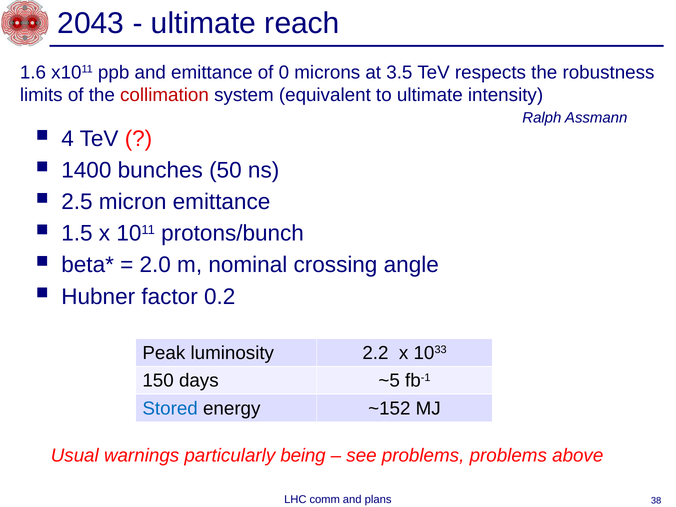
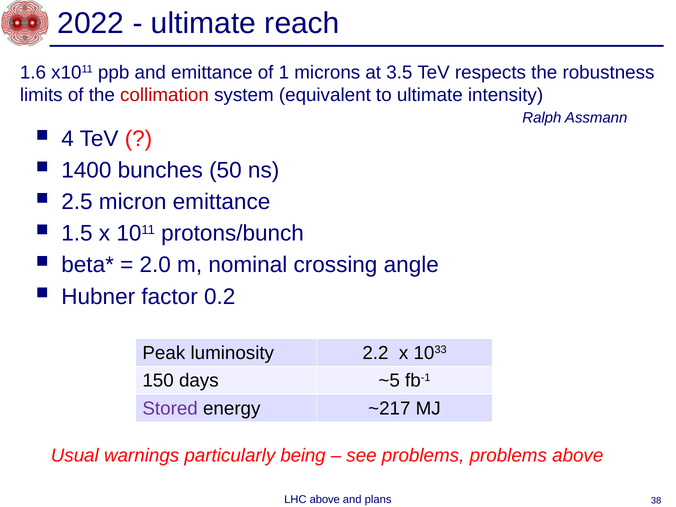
2043: 2043 -> 2022
0: 0 -> 1
Stored colour: blue -> purple
~152: ~152 -> ~217
LHC comm: comm -> above
